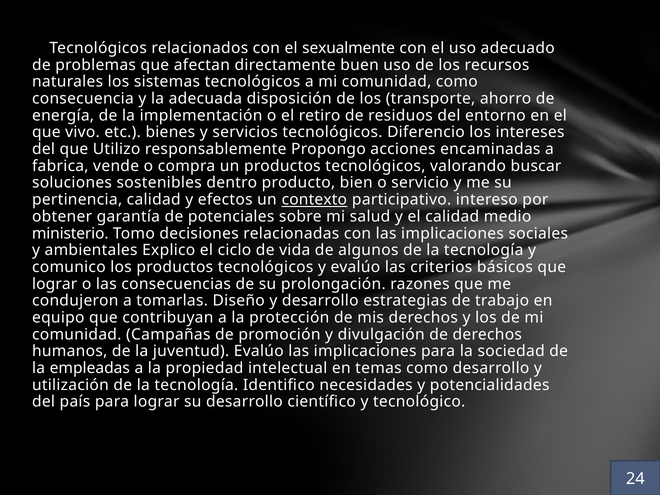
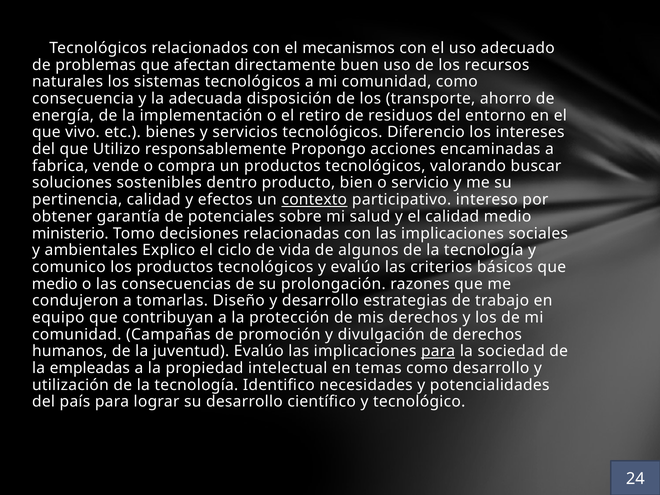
sexualmente: sexualmente -> mecanismos
lograr at (55, 284): lograr -> medio
para at (438, 351) underline: none -> present
